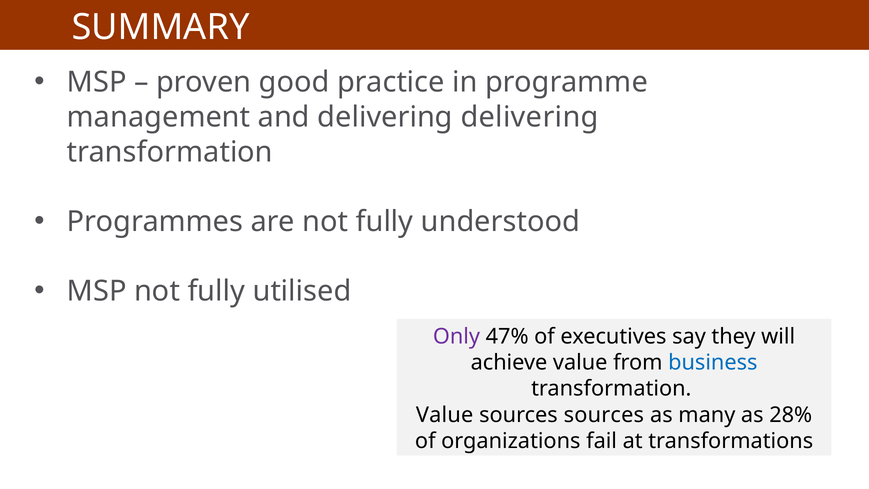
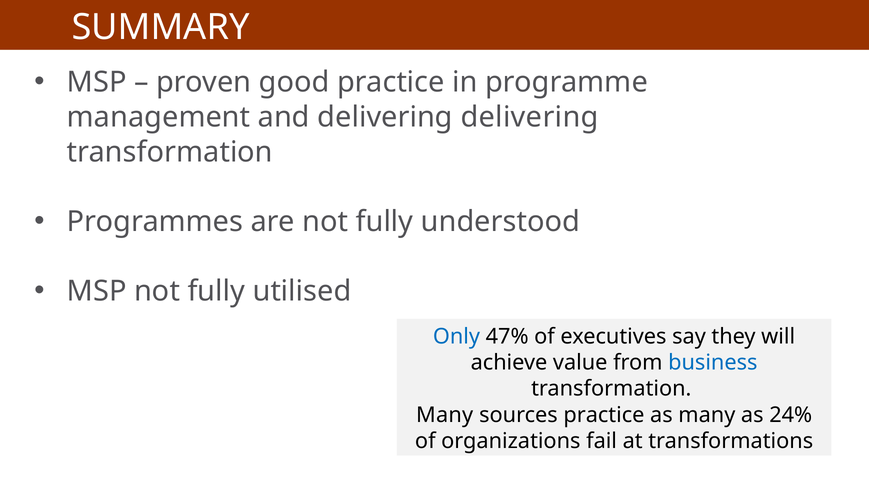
Only colour: purple -> blue
Value at (445, 415): Value -> Many
sources sources: sources -> practice
28%: 28% -> 24%
